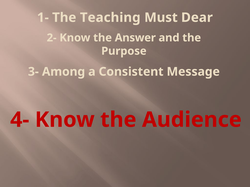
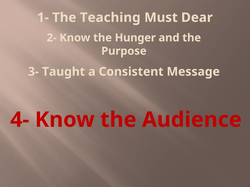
Answer: Answer -> Hunger
Among: Among -> Taught
